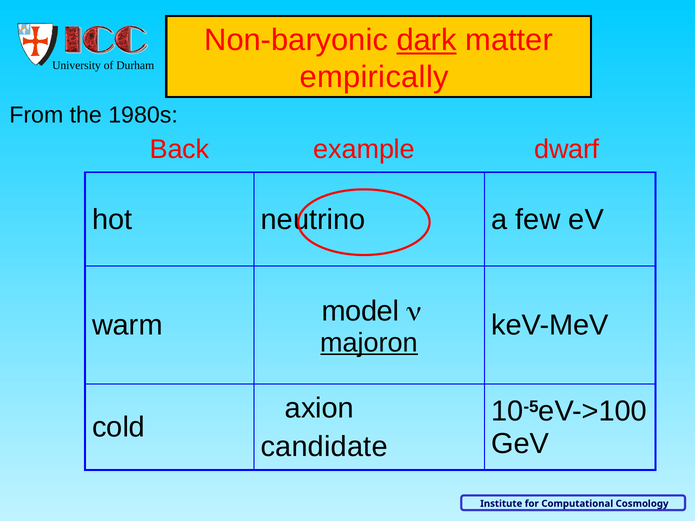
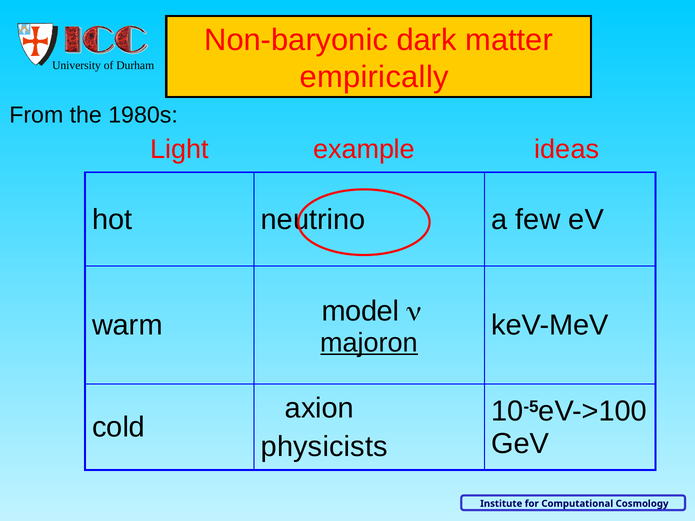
dark underline: present -> none
Back: Back -> Light
dwarf: dwarf -> ideas
candidate: candidate -> physicists
